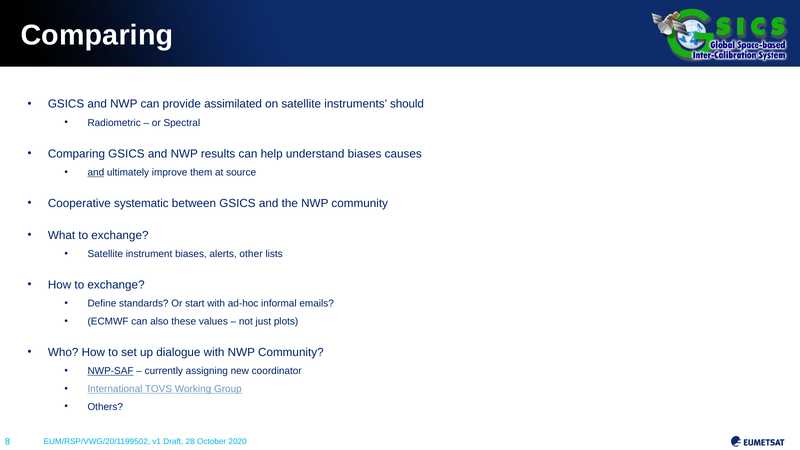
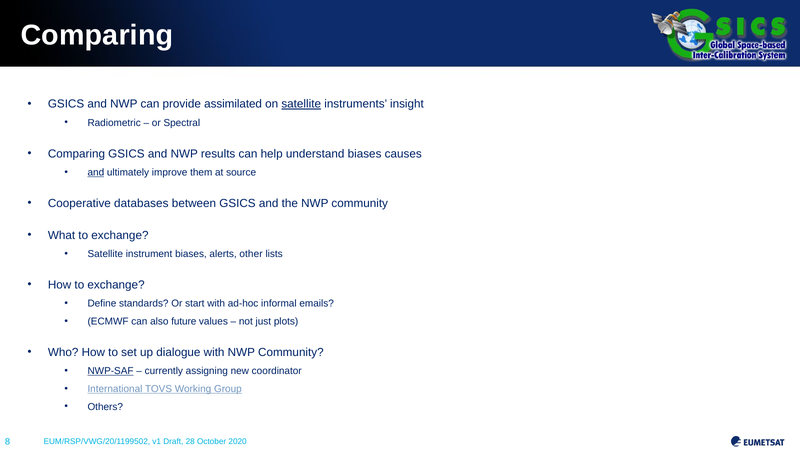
satellite at (301, 104) underline: none -> present
should: should -> insight
systematic: systematic -> databases
these: these -> future
